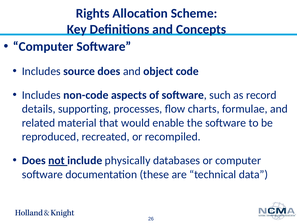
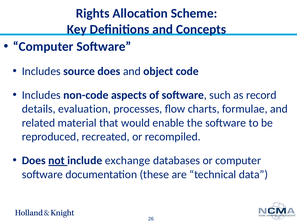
supporting: supporting -> evaluation
physically: physically -> exchange
